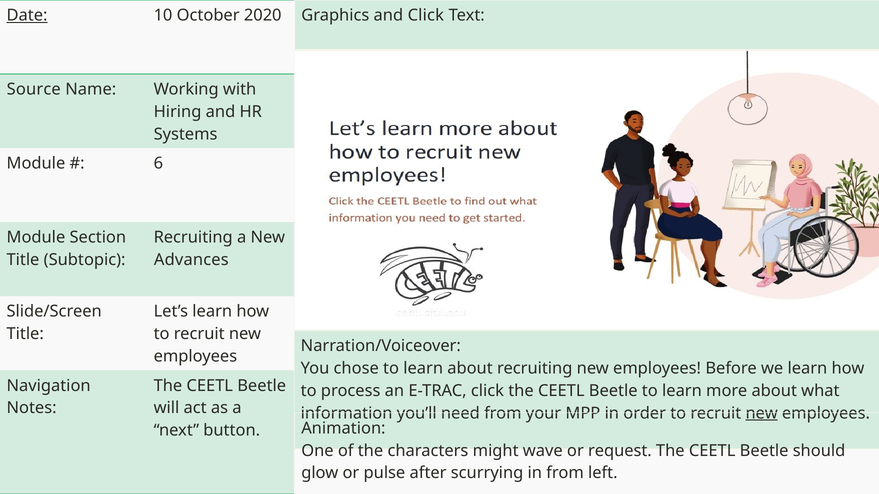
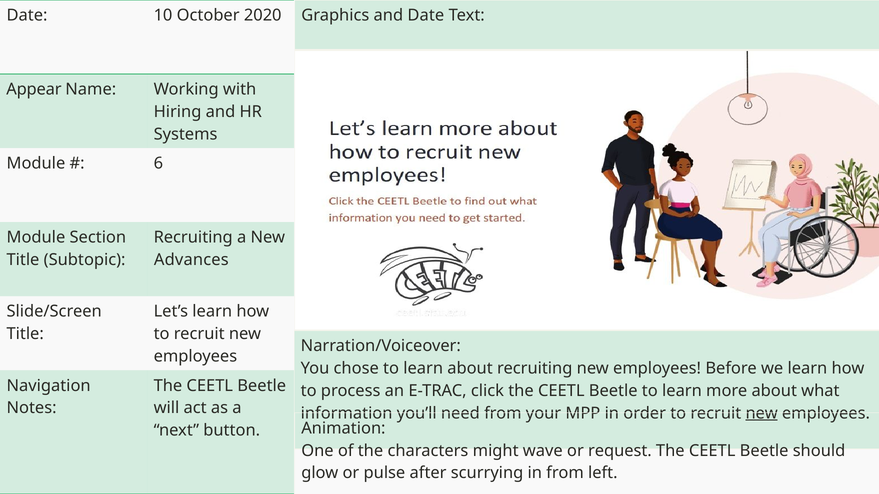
Date at (27, 15) underline: present -> none
and Click: Click -> Date
Source: Source -> Appear
